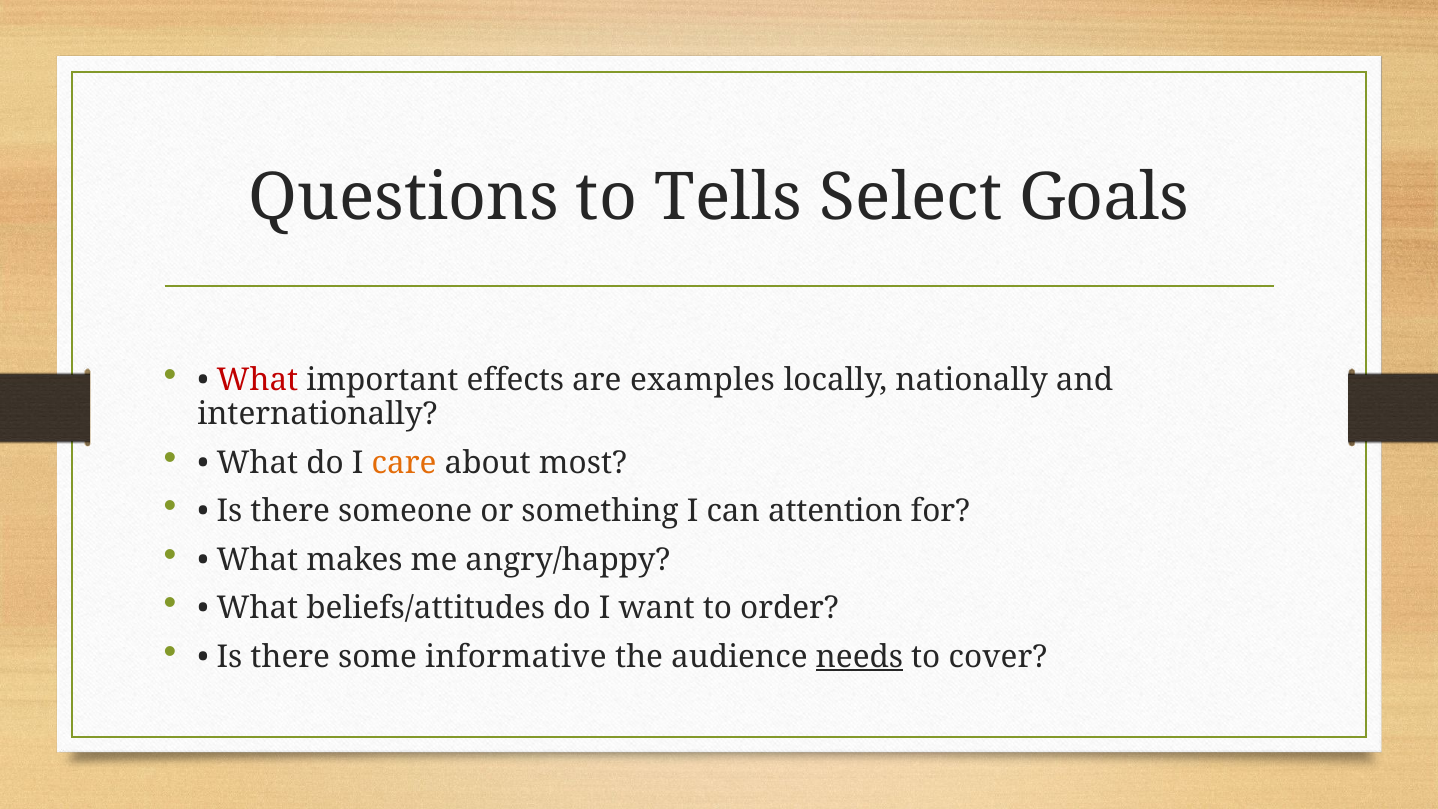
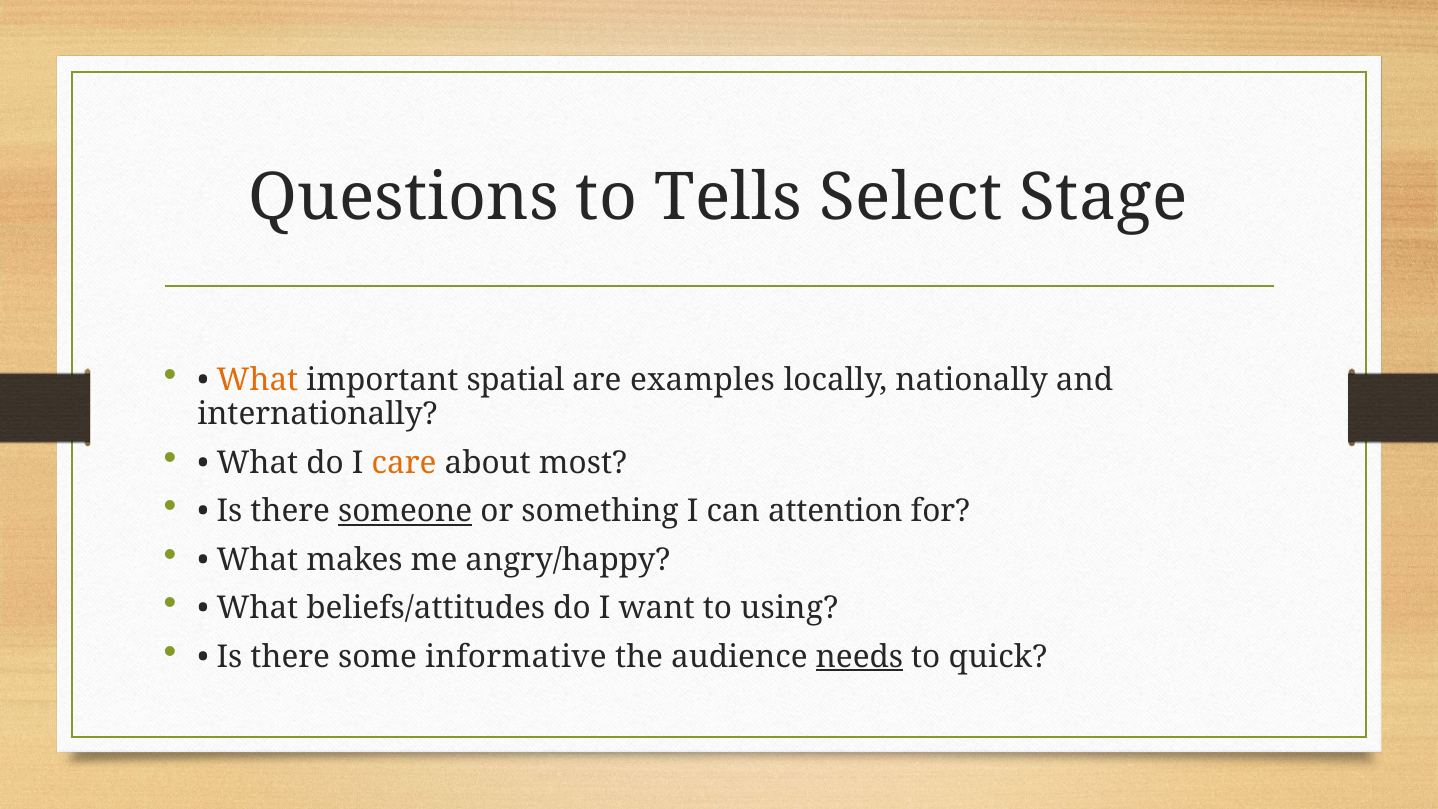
Goals: Goals -> Stage
What at (257, 380) colour: red -> orange
effects: effects -> spatial
someone underline: none -> present
order: order -> using
cover: cover -> quick
